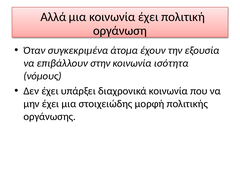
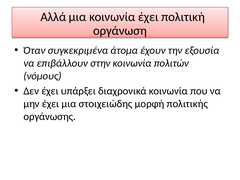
ισότητα: ισότητα -> πολιτών
